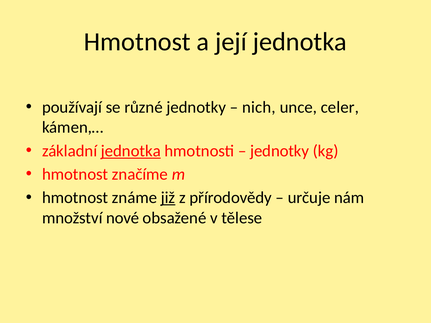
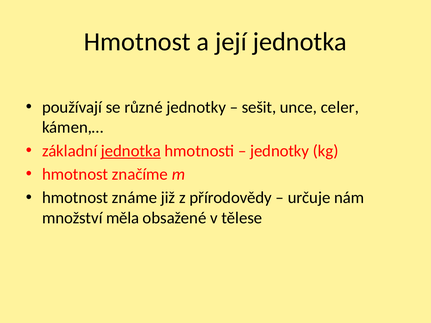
nich: nich -> sešit
již underline: present -> none
nové: nové -> měla
